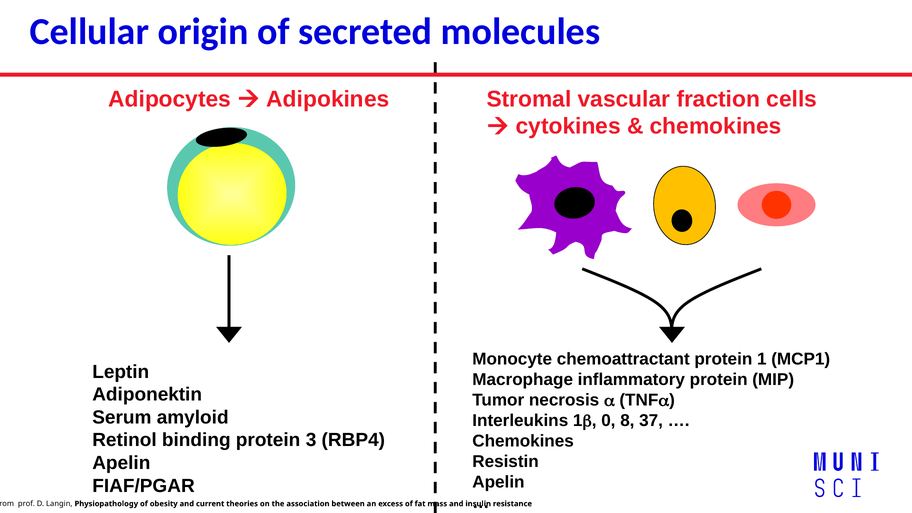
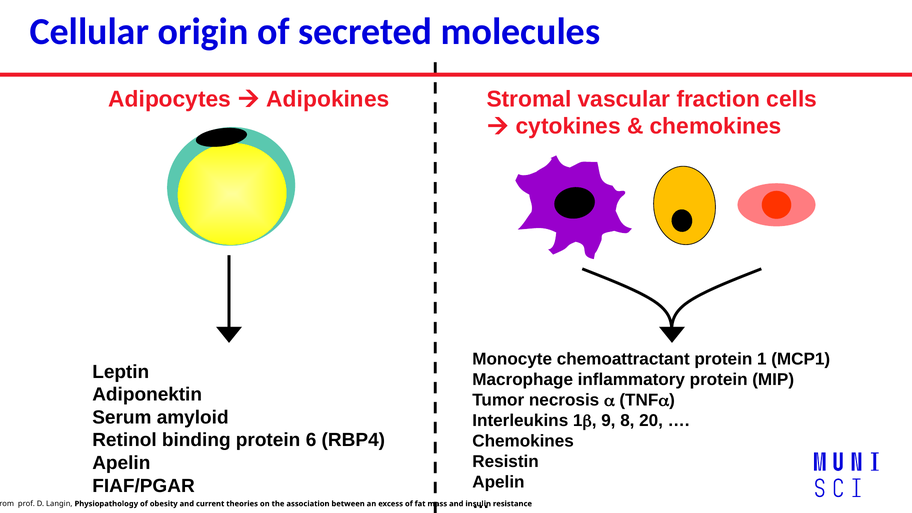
0: 0 -> 9
37: 37 -> 20
3: 3 -> 6
